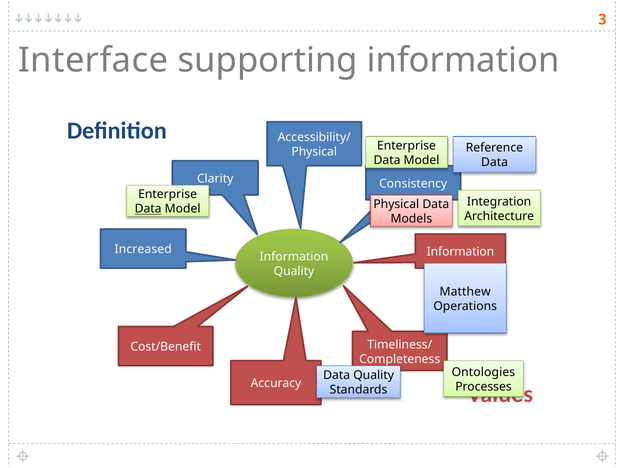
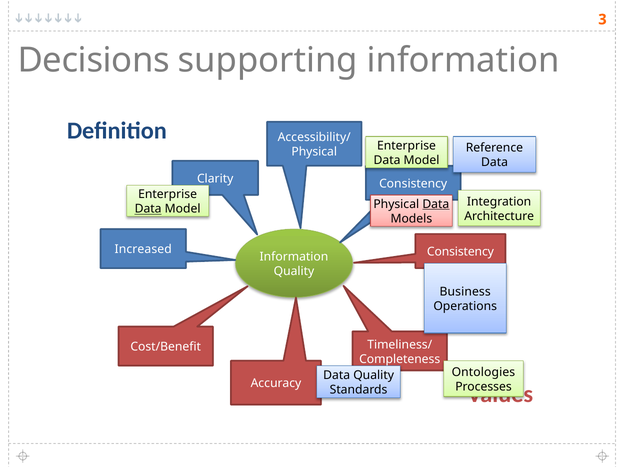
Interface: Interface -> Decisions
Data at (436, 204) underline: none -> present
Information at (460, 252): Information -> Consistency
Matthew: Matthew -> Business
